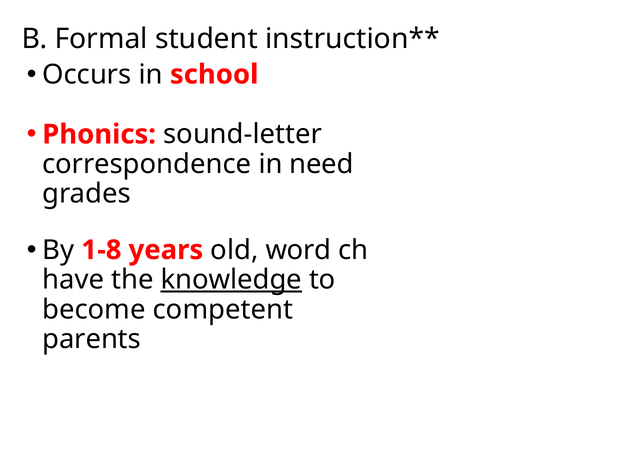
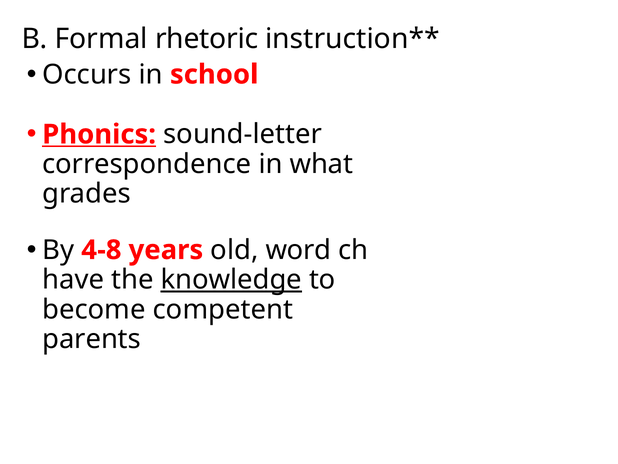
student: student -> rhetoric
Phonics underline: none -> present
need: need -> what
1-8: 1-8 -> 4-8
